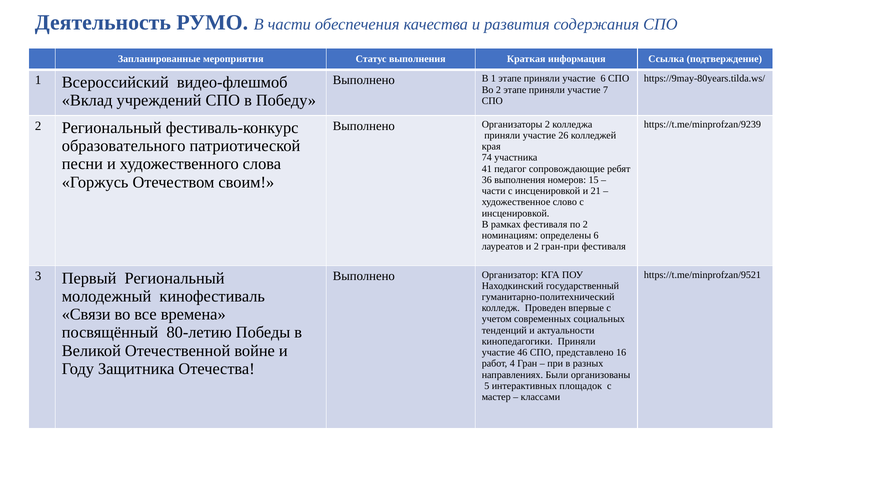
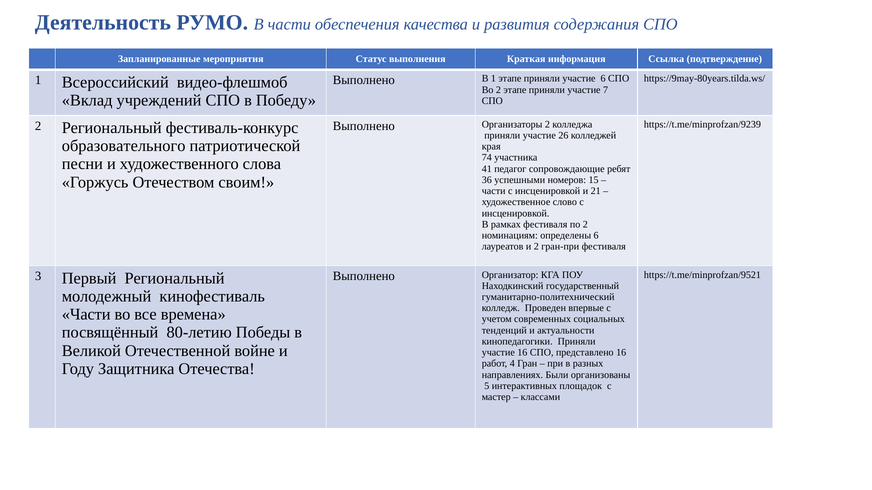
36 выполнения: выполнения -> успешными
Связи at (86, 315): Связи -> Части
участие 46: 46 -> 16
